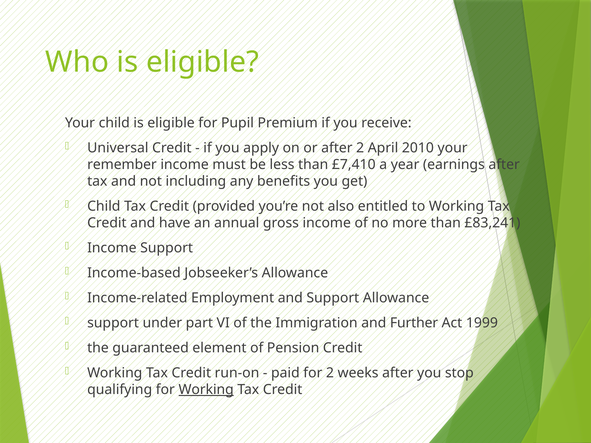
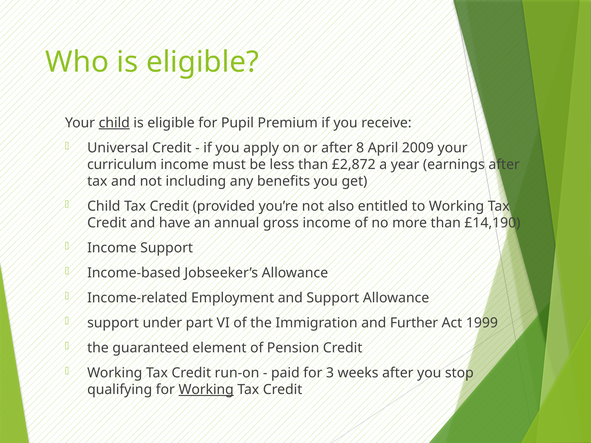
child at (114, 123) underline: none -> present
after 2: 2 -> 8
2010: 2010 -> 2009
remember: remember -> curriculum
£7,410: £7,410 -> £2,872
£83,241: £83,241 -> £14,190
for 2: 2 -> 3
